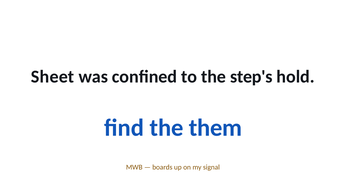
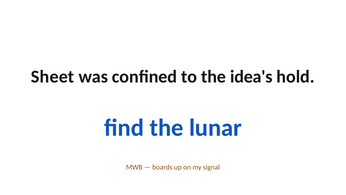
step's: step's -> idea's
them: them -> lunar
